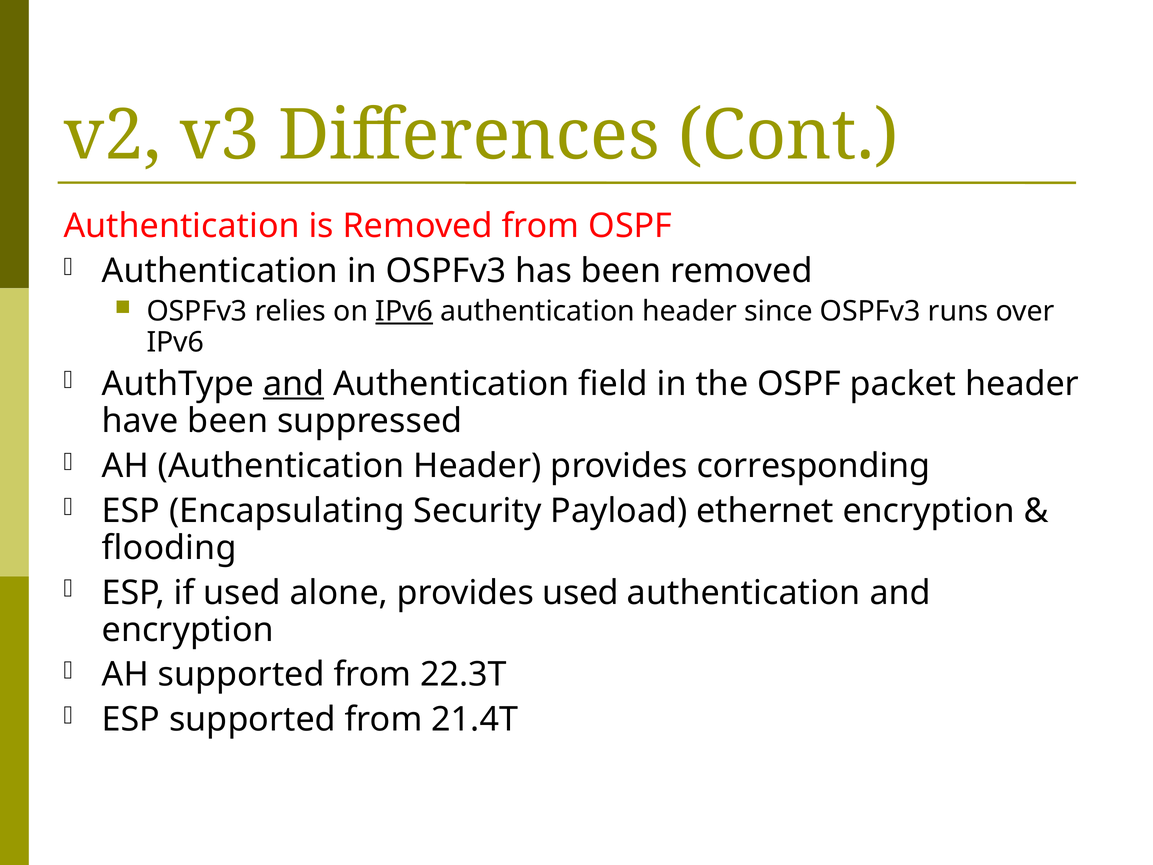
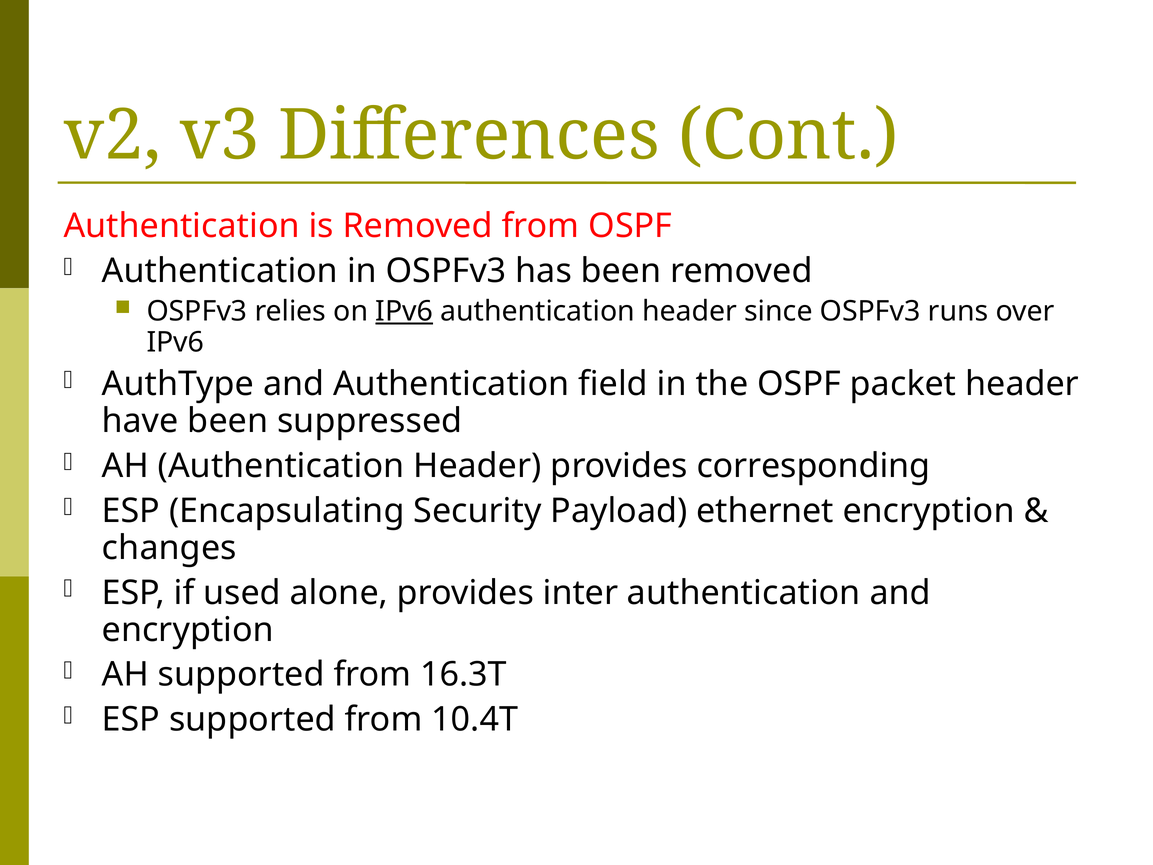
and at (294, 384) underline: present -> none
flooding: flooding -> changes
provides used: used -> inter
22.3T: 22.3T -> 16.3T
21.4T: 21.4T -> 10.4T
